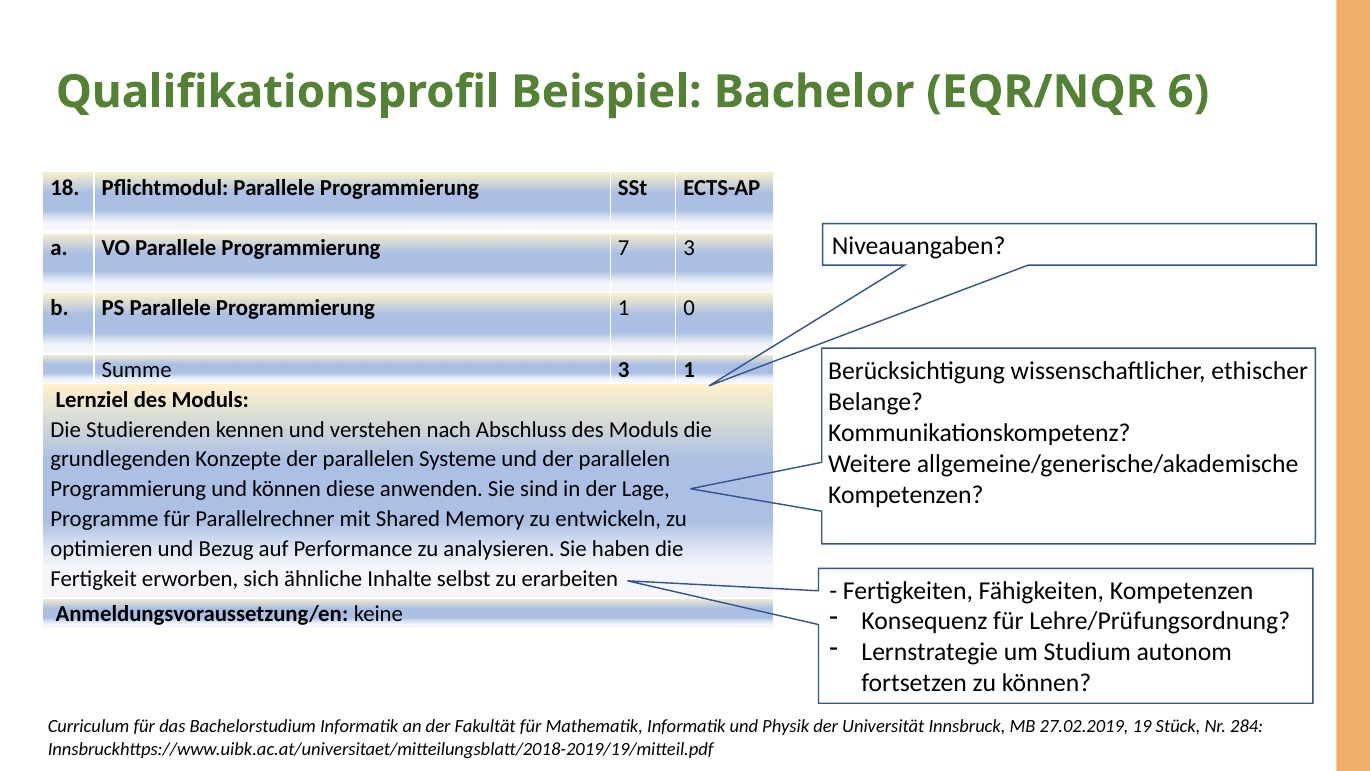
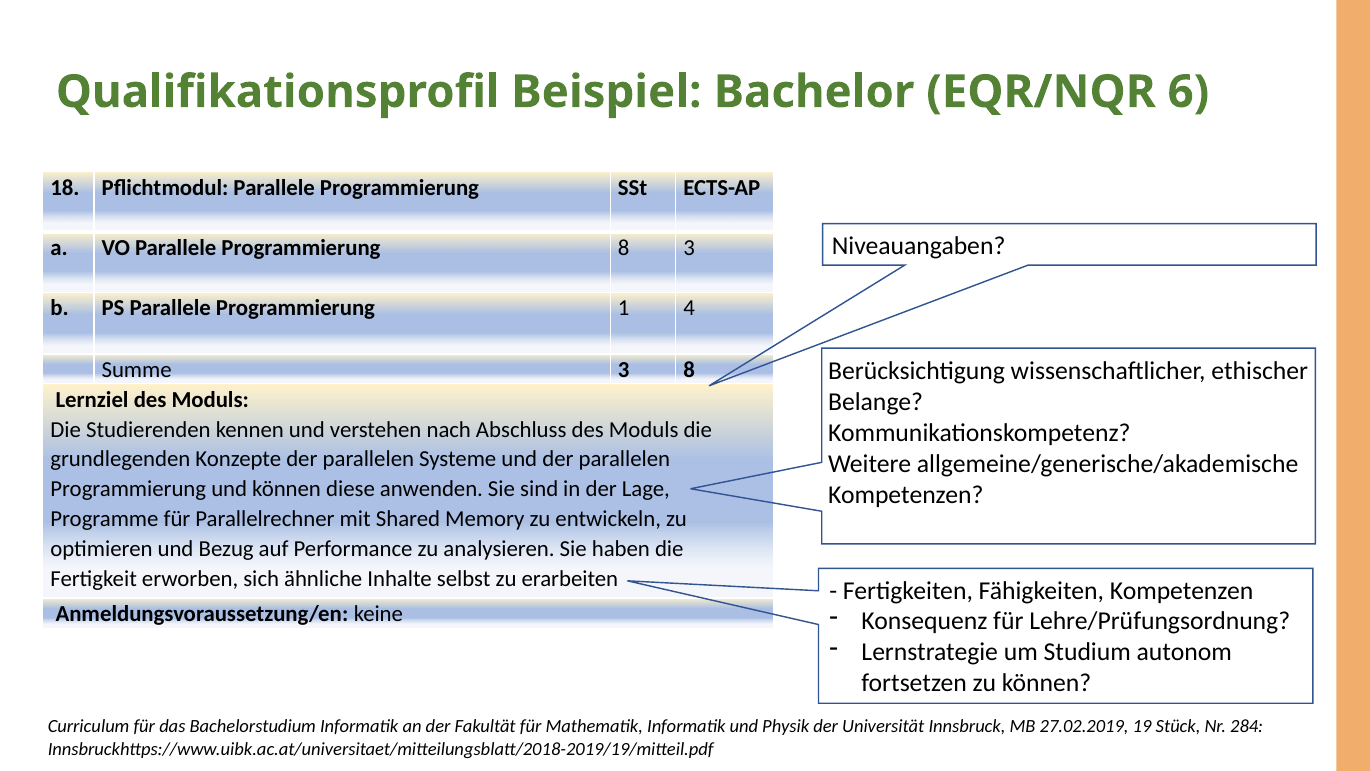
Programmierung 7: 7 -> 8
0: 0 -> 4
3 1: 1 -> 8
